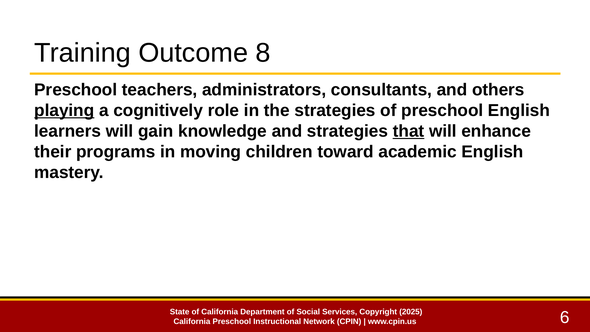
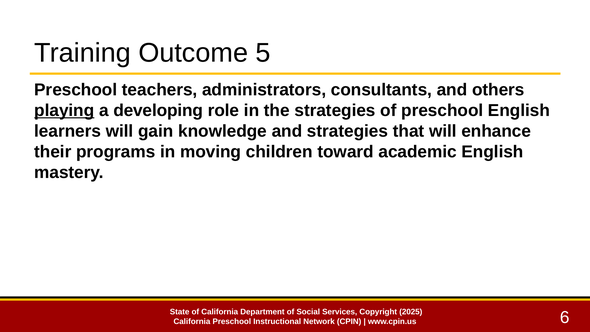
8: 8 -> 5
cognitively: cognitively -> developing
that underline: present -> none
